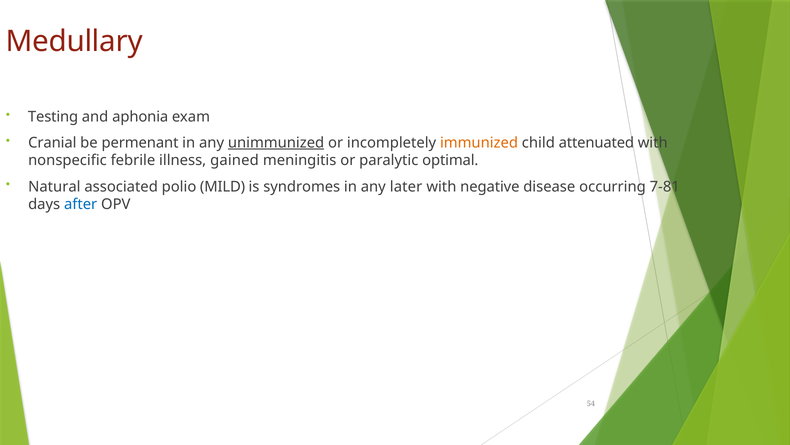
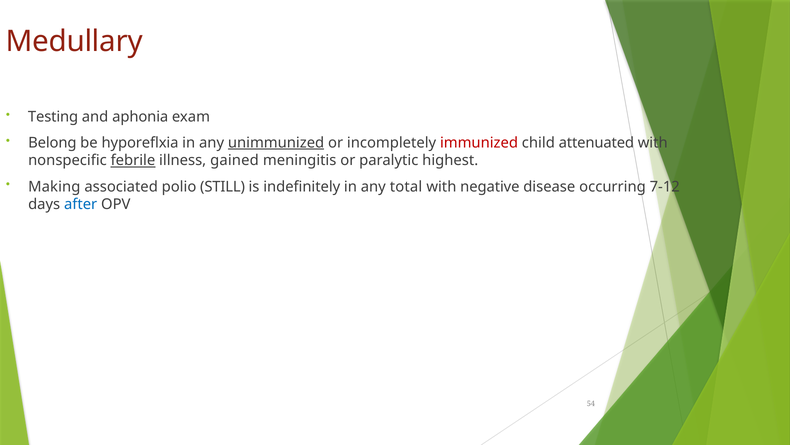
Cranial: Cranial -> Belong
permenant: permenant -> hyporeflxia
immunized colour: orange -> red
febrile underline: none -> present
optimal: optimal -> highest
Natural: Natural -> Making
MILD: MILD -> STILL
syndromes: syndromes -> indefinitely
later: later -> total
7-81: 7-81 -> 7-12
